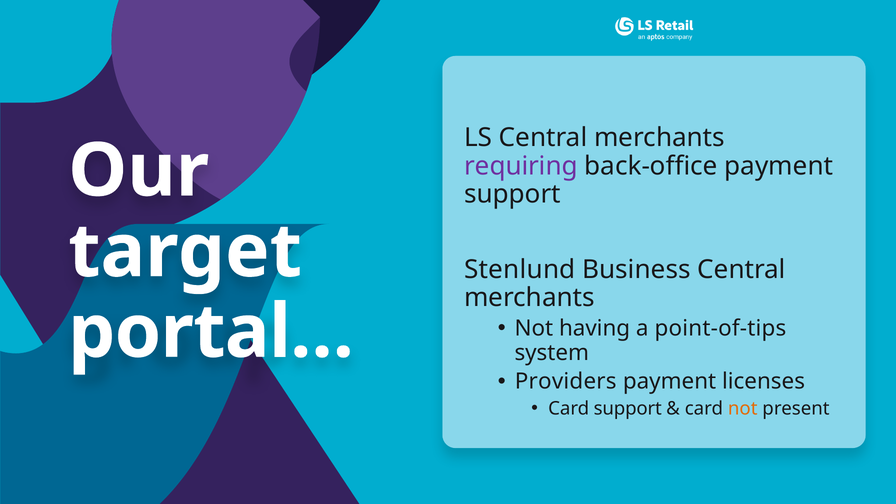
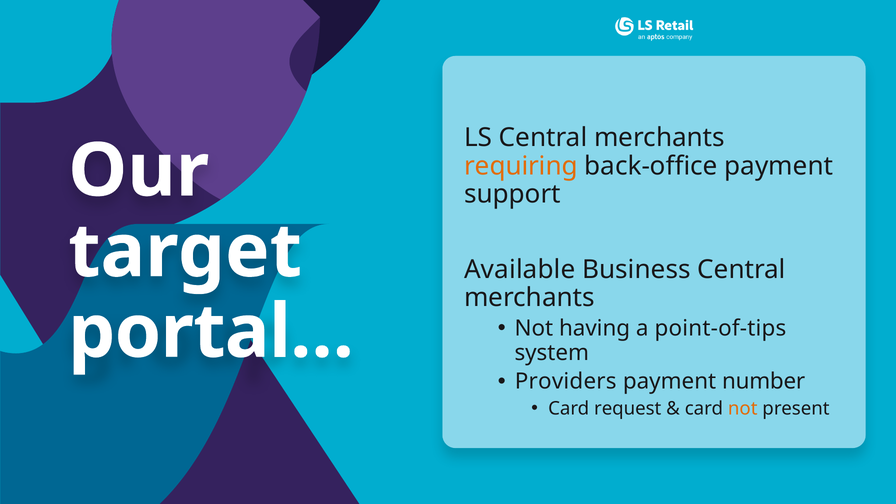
requiring colour: purple -> orange
Stenlund: Stenlund -> Available
licenses: licenses -> number
Card support: support -> request
